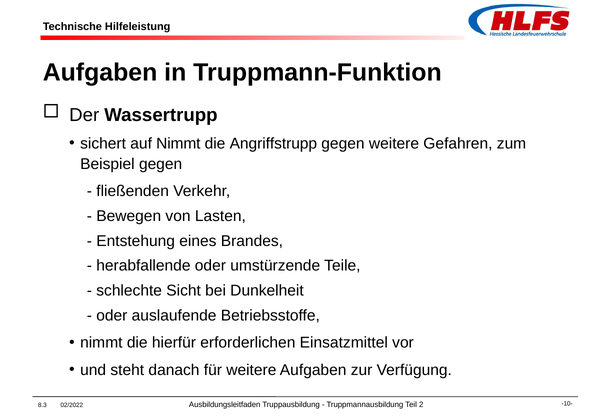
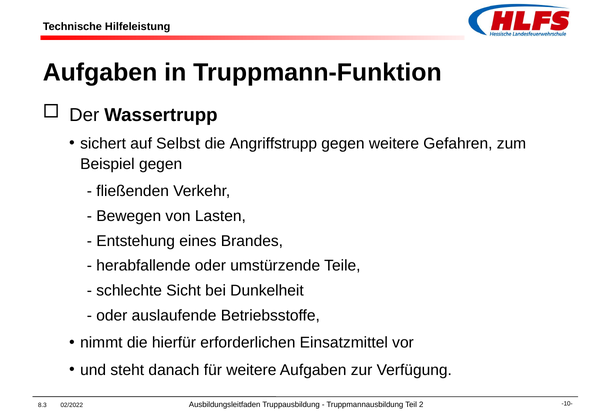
auf Nimmt: Nimmt -> Selbst
